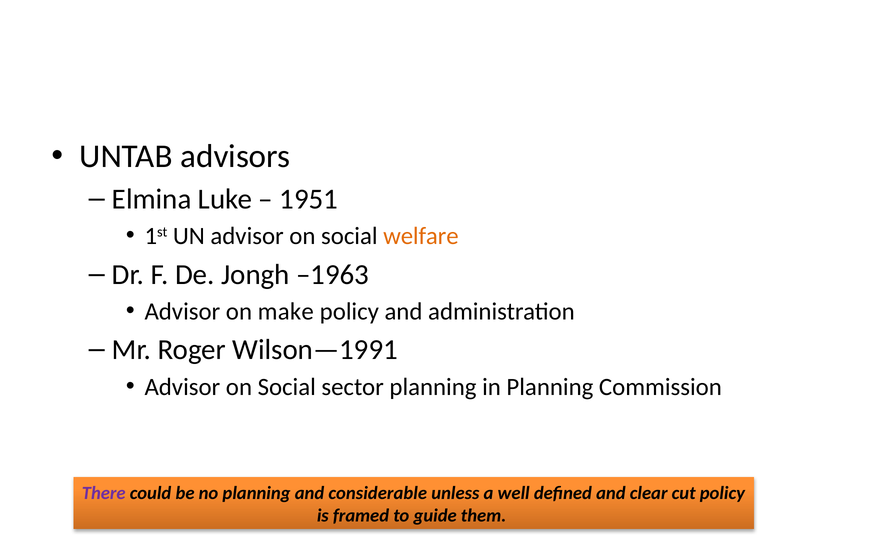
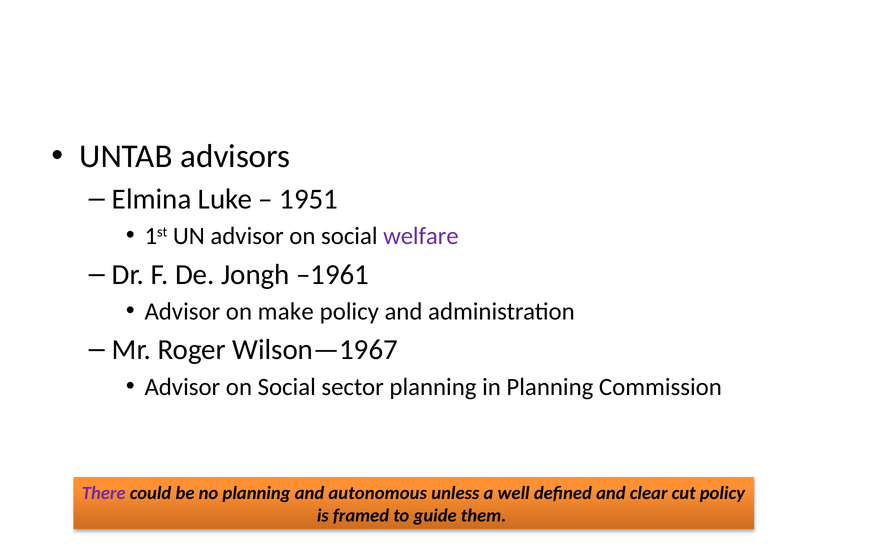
welfare colour: orange -> purple
–1963: –1963 -> –1961
Wilson—1991: Wilson—1991 -> Wilson—1967
considerable: considerable -> autonomous
